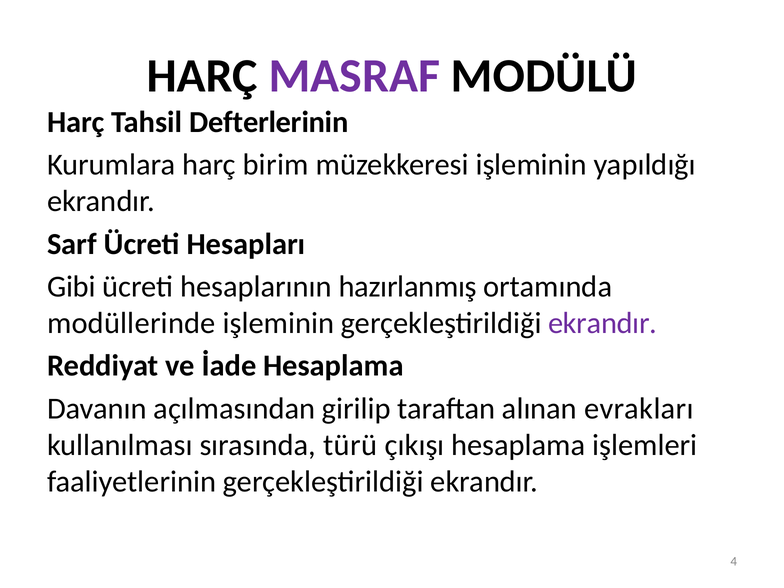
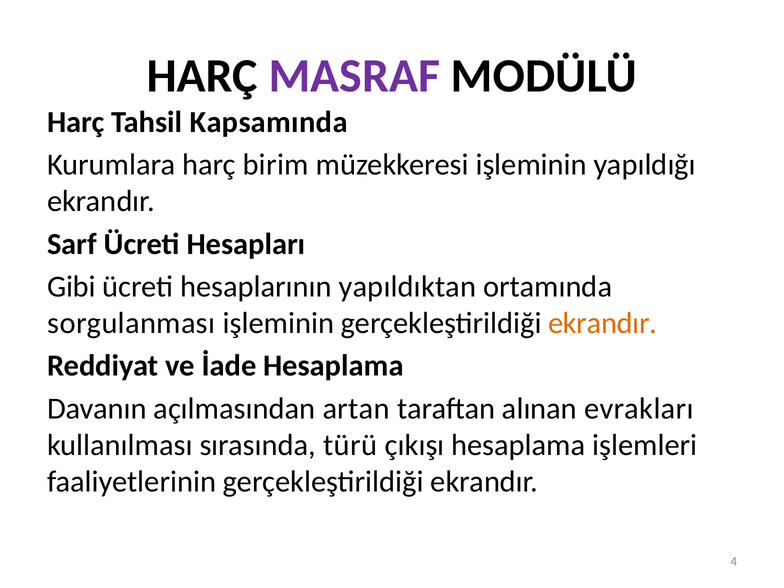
Defterlerinin: Defterlerinin -> Kapsamında
hazırlanmış: hazırlanmış -> yapıldıktan
modüllerinde: modüllerinde -> sorgulanması
ekrandır at (603, 323) colour: purple -> orange
girilip: girilip -> artan
